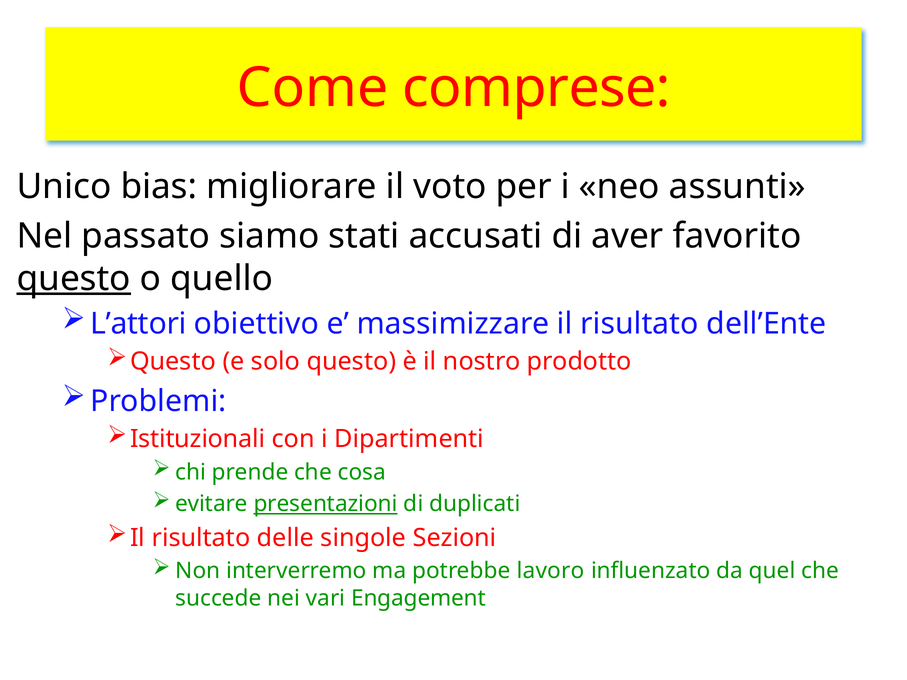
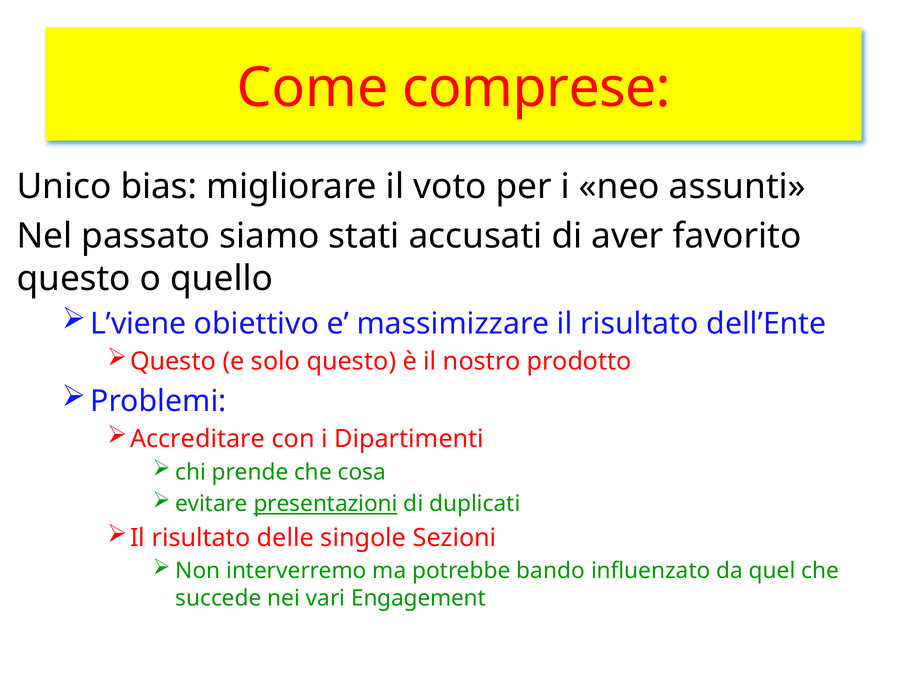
questo at (74, 279) underline: present -> none
L’attori: L’attori -> L’viene
Istituzionali: Istituzionali -> Accreditare
lavoro: lavoro -> bando
